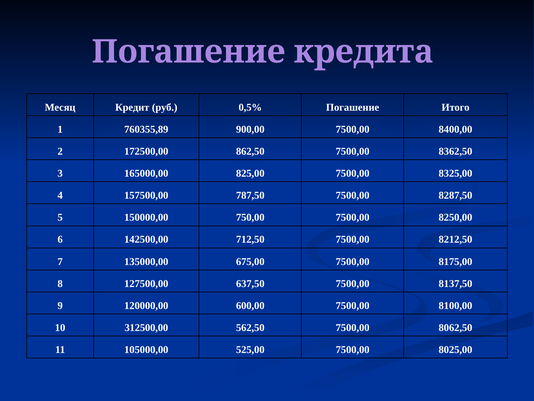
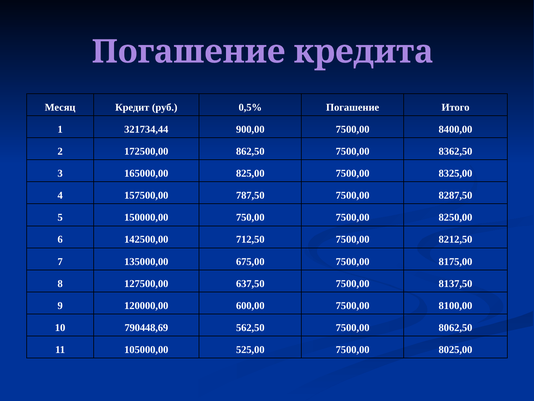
760355,89: 760355,89 -> 321734,44
312500,00: 312500,00 -> 790448,69
